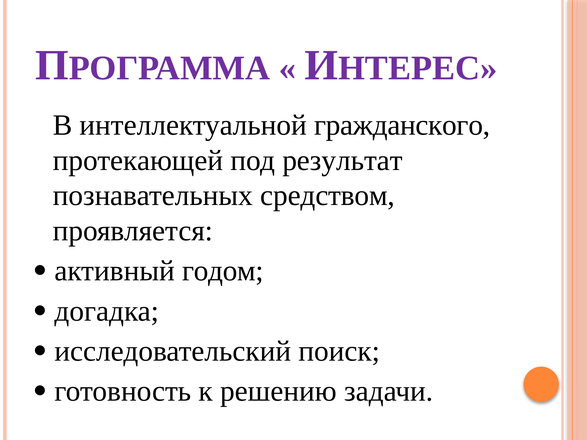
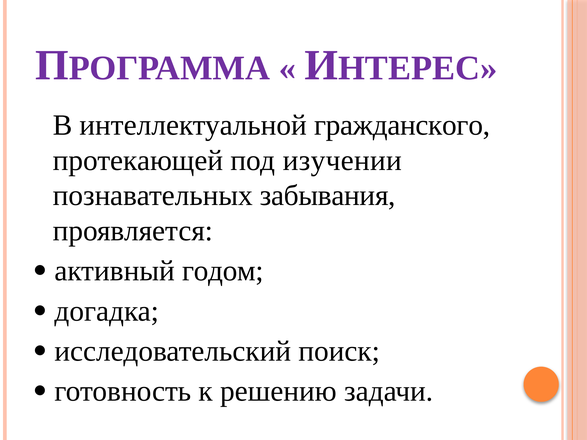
результат: результат -> изучении
средством: средством -> забывания
